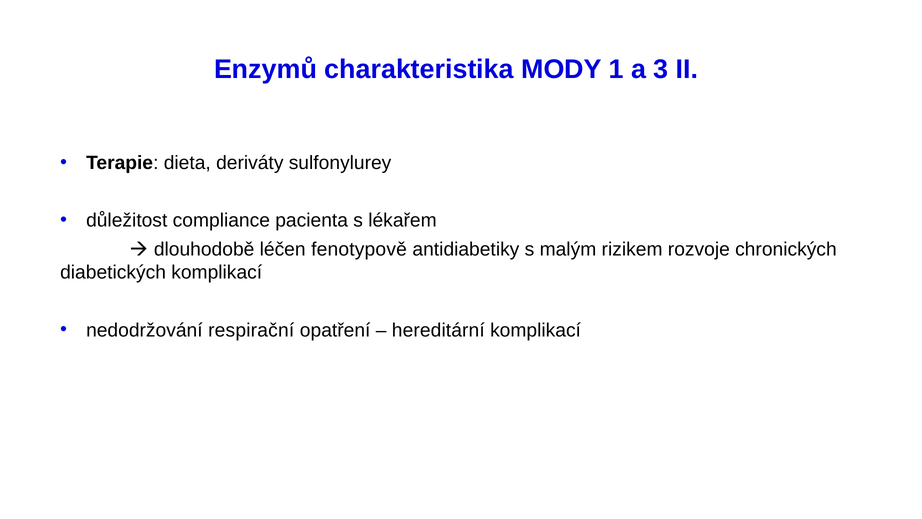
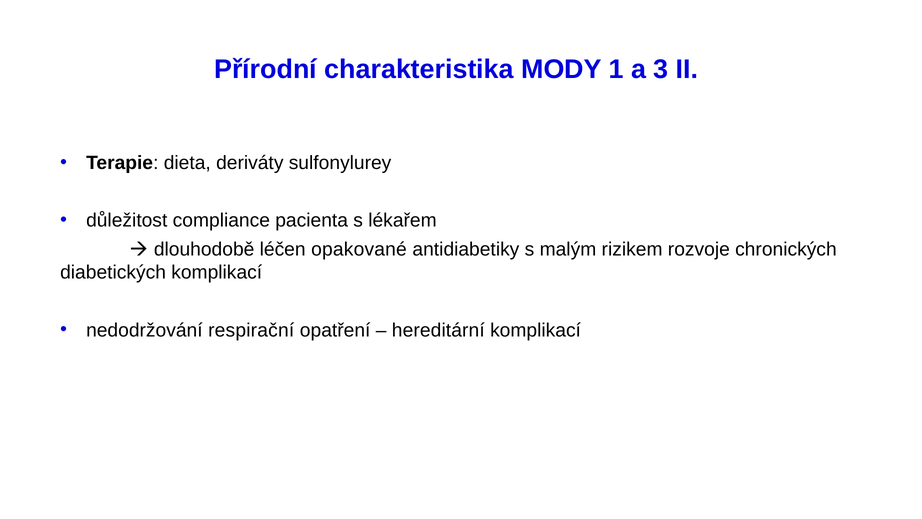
Enzymů: Enzymů -> Přírodní
fenotypově: fenotypově -> opakované
